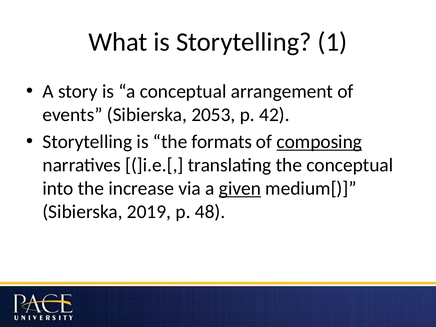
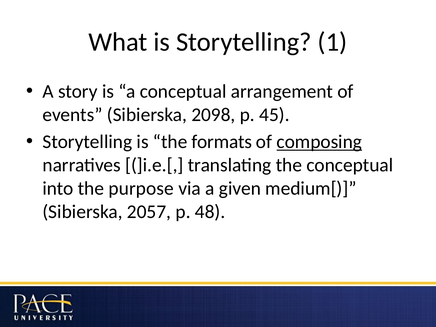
2053: 2053 -> 2098
42: 42 -> 45
increase: increase -> purpose
given underline: present -> none
2019: 2019 -> 2057
